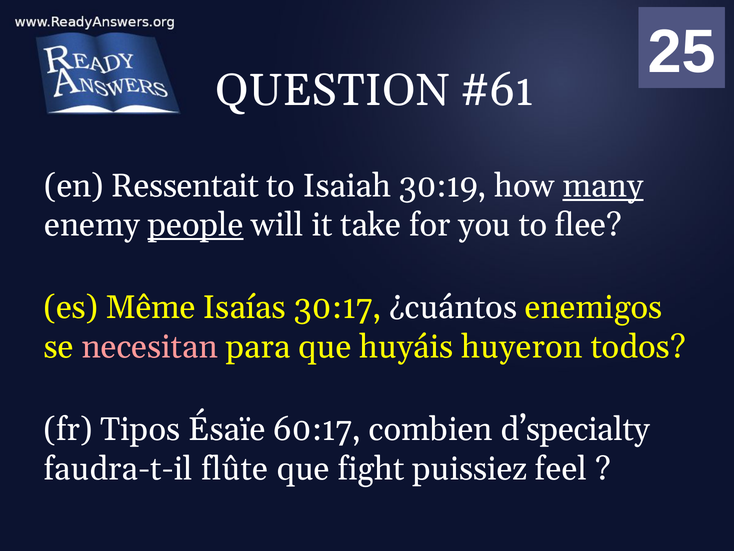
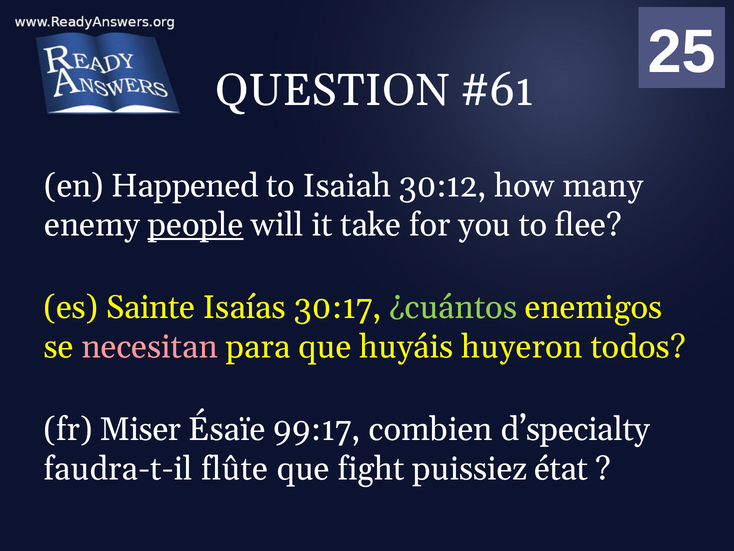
Ressentait: Ressentait -> Happened
30:19: 30:19 -> 30:12
many underline: present -> none
Même: Même -> Sainte
¿cuántos colour: white -> light green
Tipos: Tipos -> Miser
60:17: 60:17 -> 99:17
feel: feel -> état
